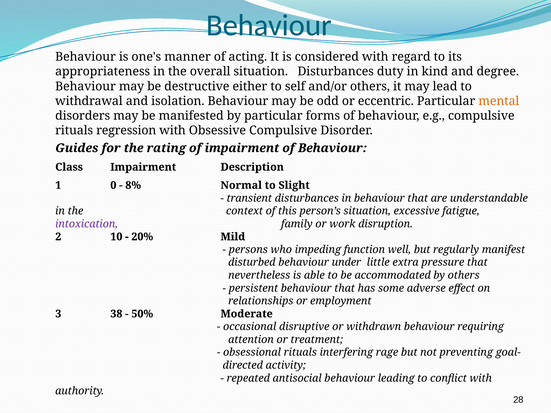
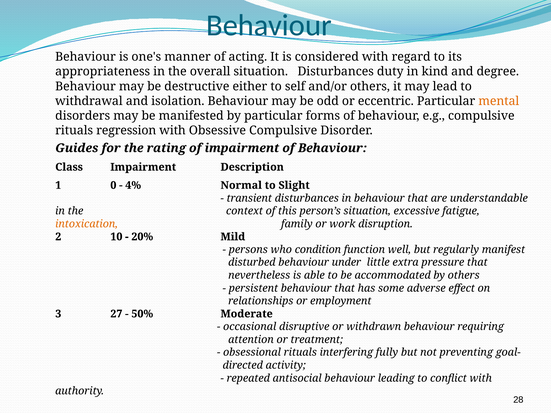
8%: 8% -> 4%
intoxication colour: purple -> orange
impeding: impeding -> condition
38: 38 -> 27
rage: rage -> fully
